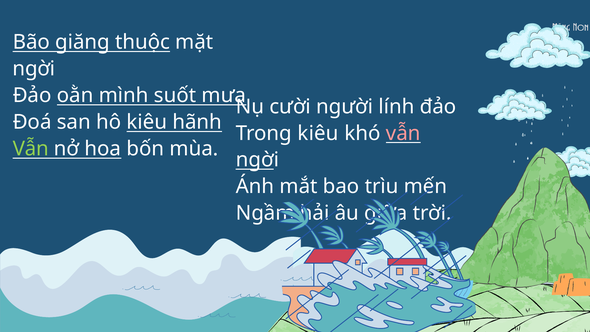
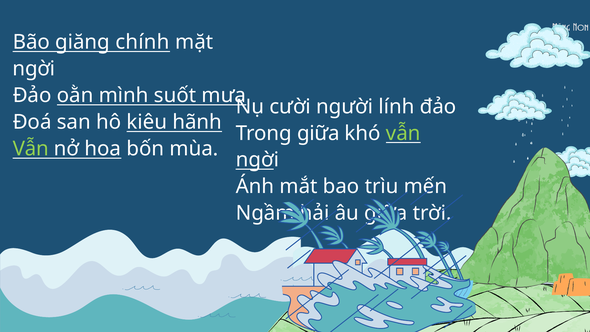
thuộc: thuộc -> chính
Trong kiêu: kiêu -> giữa
vẫn at (403, 133) colour: pink -> light green
